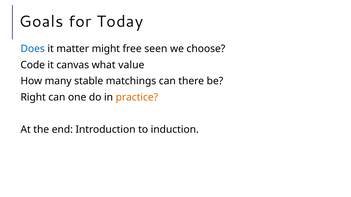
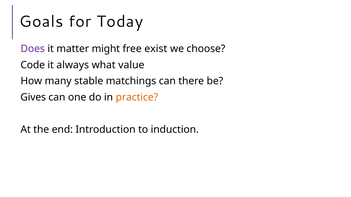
Does colour: blue -> purple
seen: seen -> exist
canvas: canvas -> always
Right: Right -> Gives
